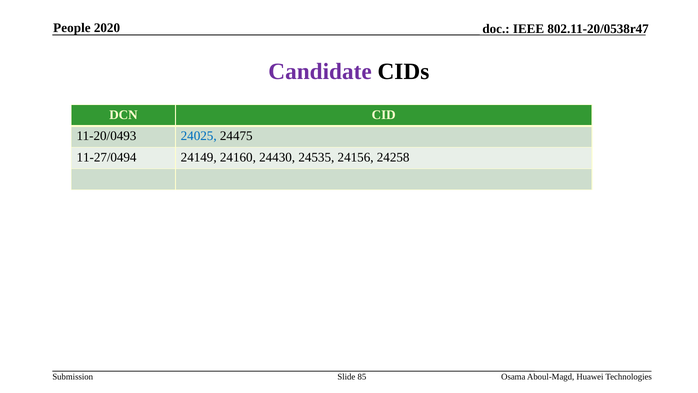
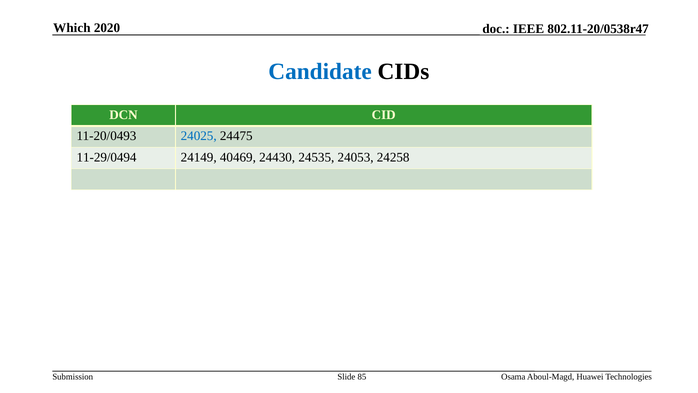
People: People -> Which
Candidate colour: purple -> blue
11-27/0494: 11-27/0494 -> 11-29/0494
24160: 24160 -> 40469
24156: 24156 -> 24053
